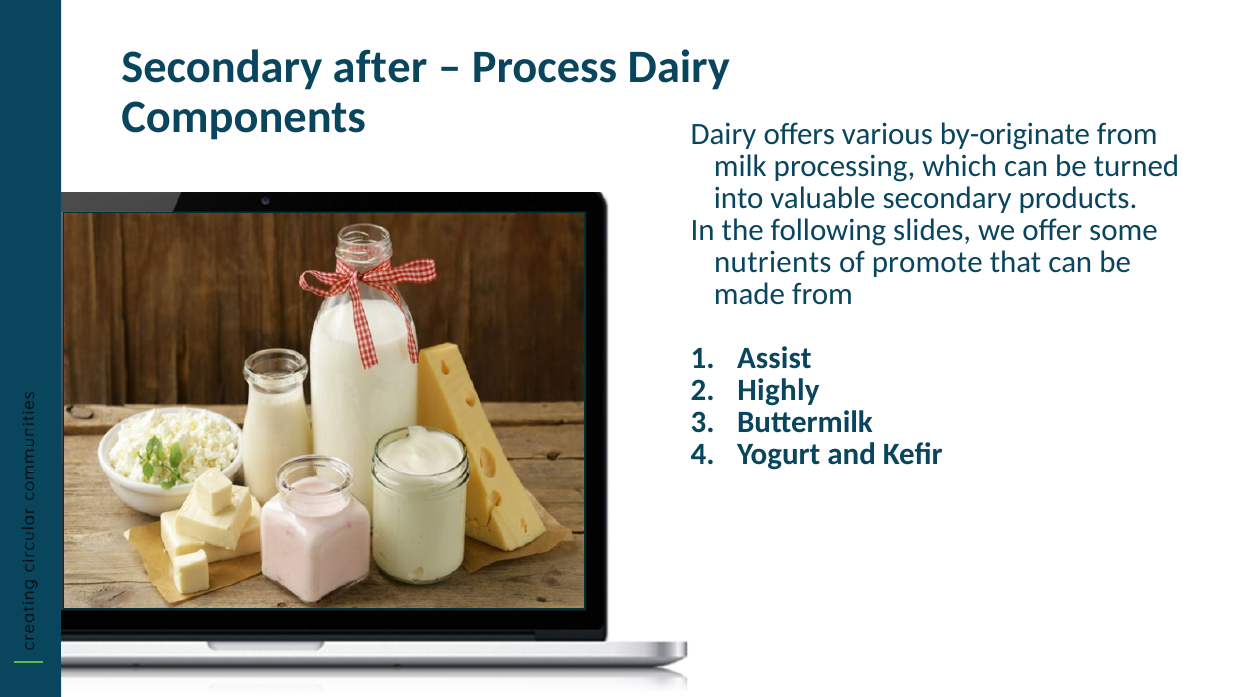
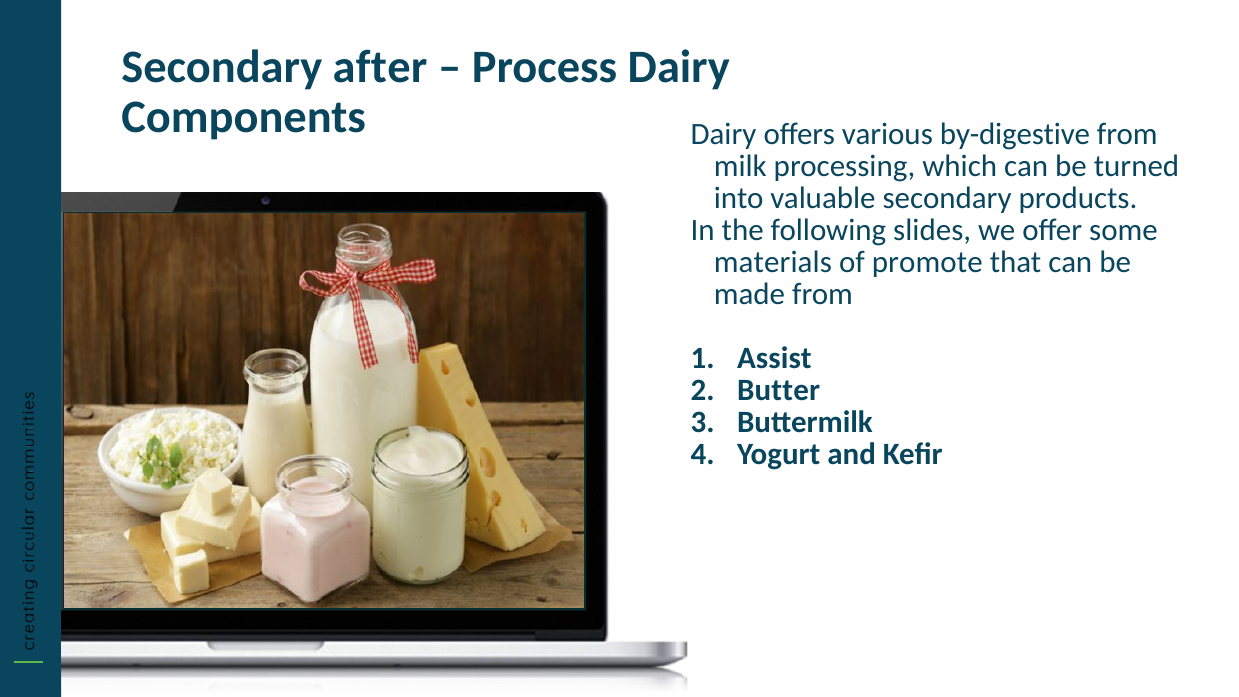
by-originate: by-originate -> by-digestive
nutrients: nutrients -> materials
Highly: Highly -> Butter
